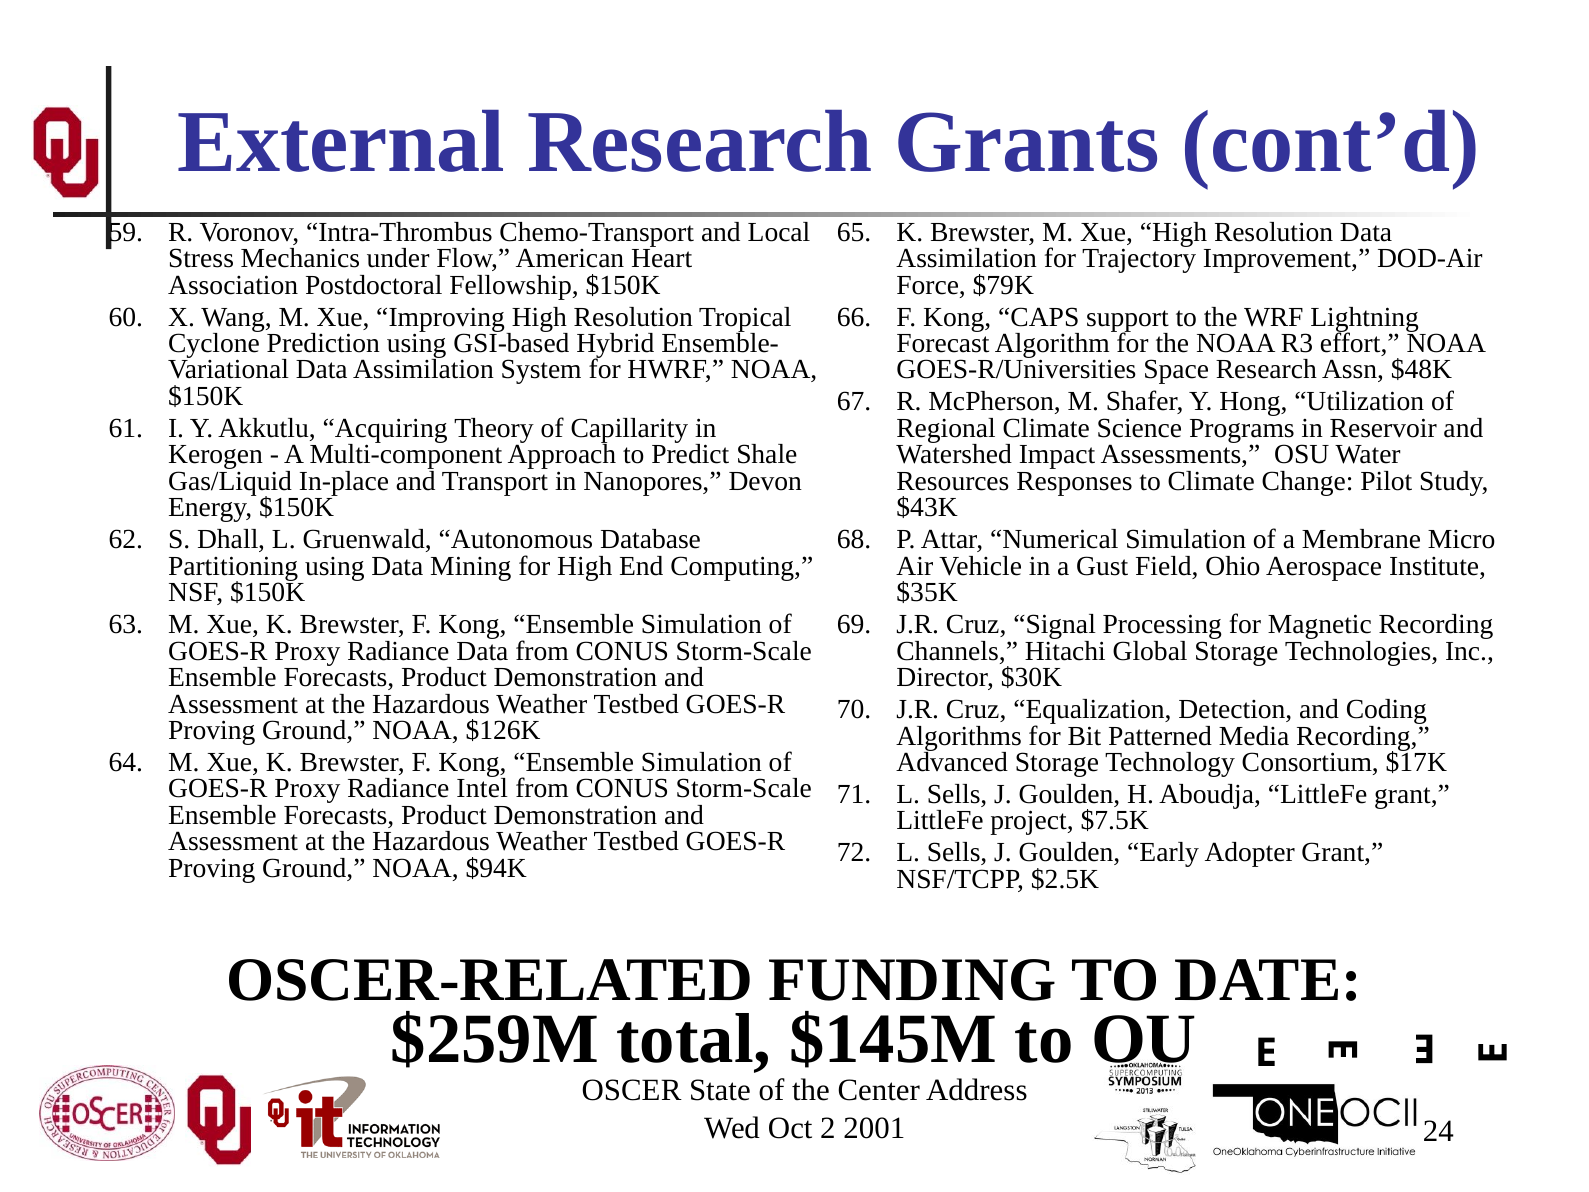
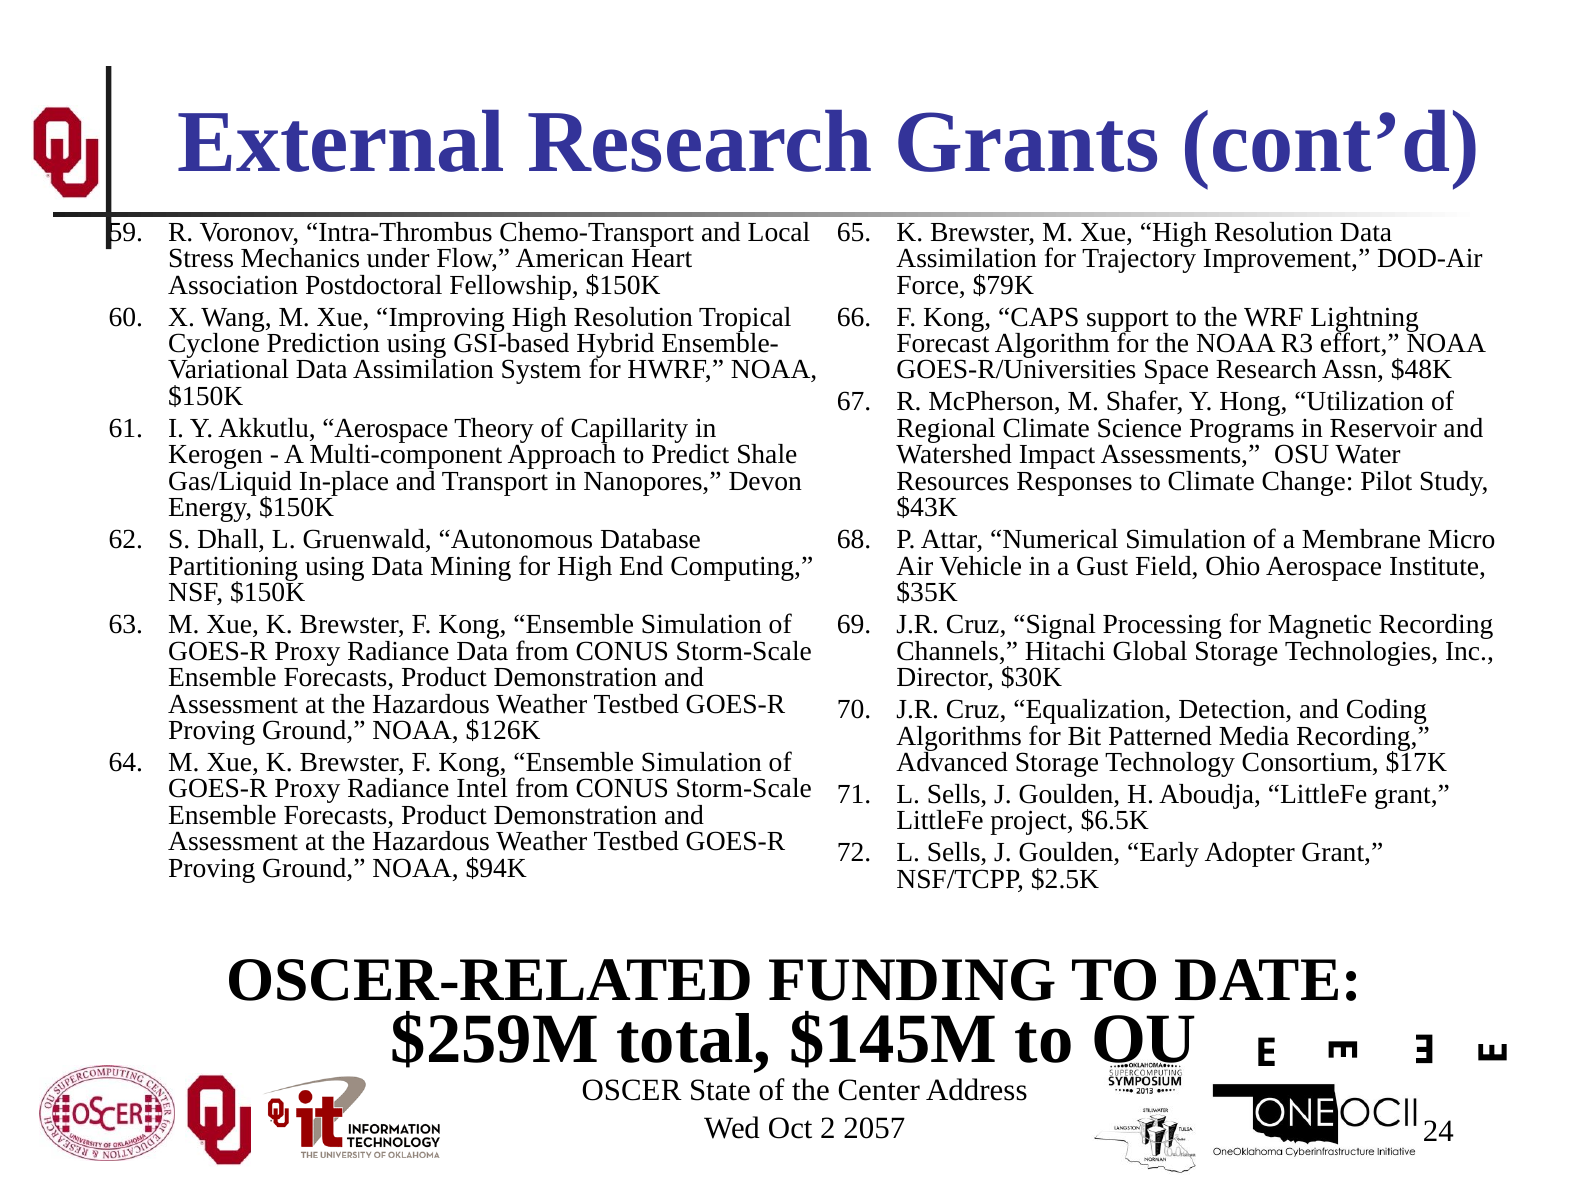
Akkutlu Acquiring: Acquiring -> Aerospace
$7.5K: $7.5K -> $6.5K
2001: 2001 -> 2057
